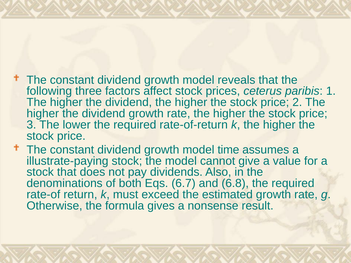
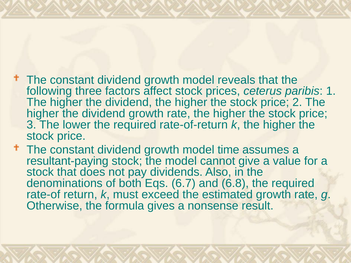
illustrate-paying: illustrate-paying -> resultant-paying
